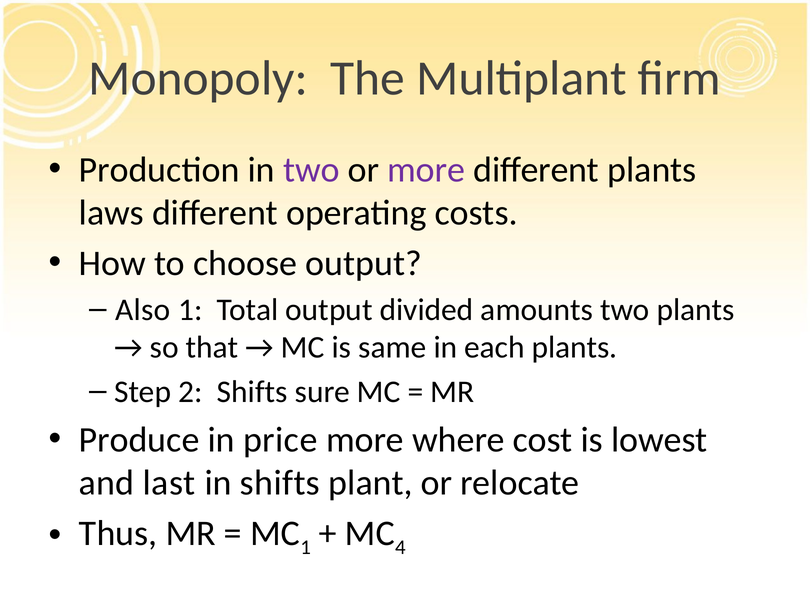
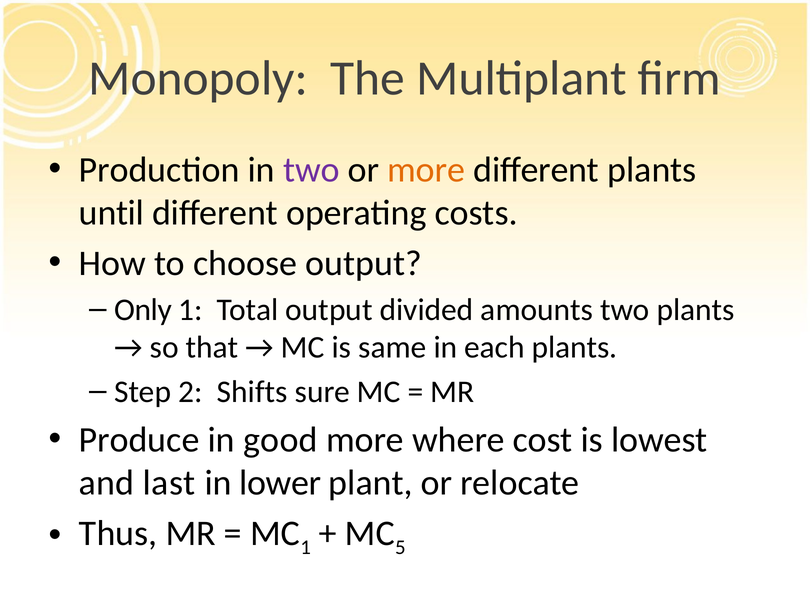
more at (426, 170) colour: purple -> orange
laws: laws -> until
Also: Also -> Only
price: price -> good
in shifts: shifts -> lower
4: 4 -> 5
